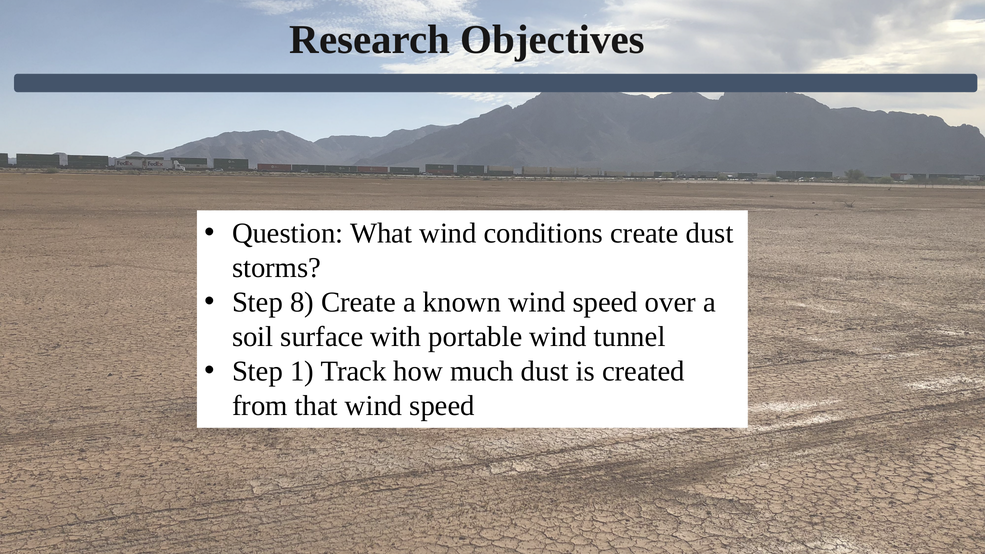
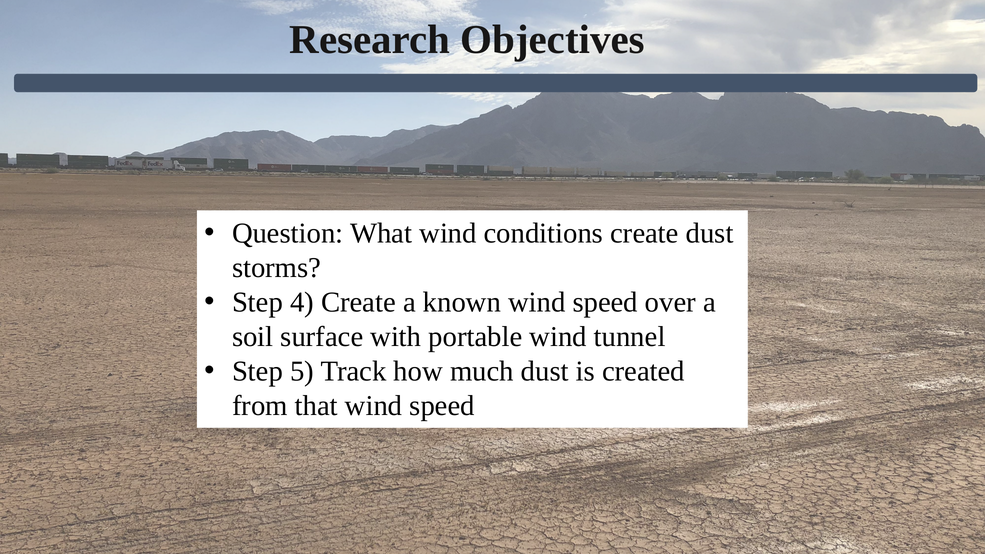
8: 8 -> 4
1: 1 -> 5
